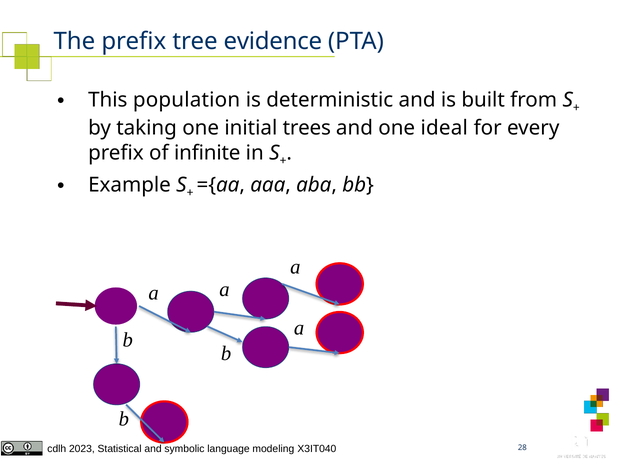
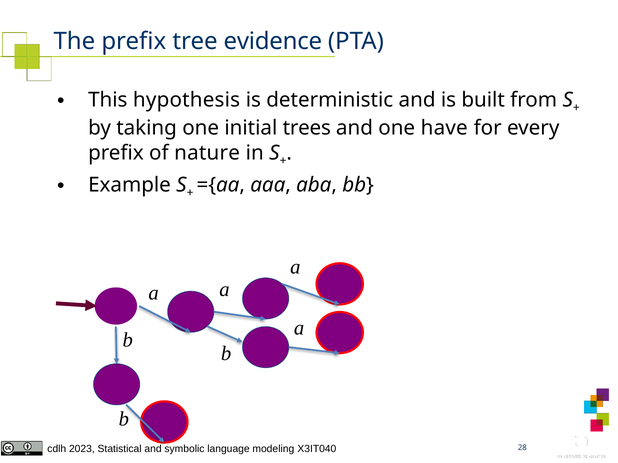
population: population -> hypothesis
ideal: ideal -> have
infinite: infinite -> nature
